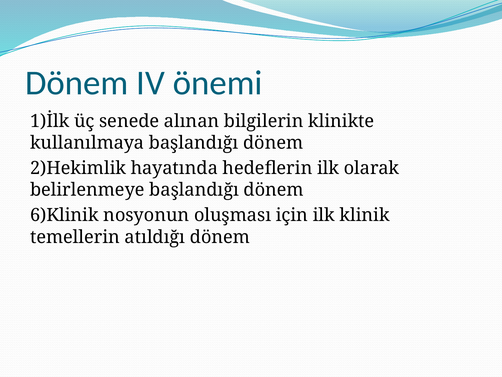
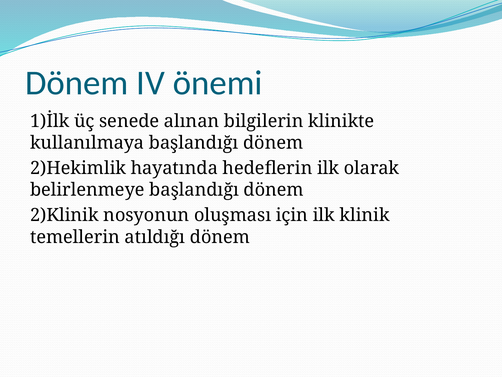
6)Klinik: 6)Klinik -> 2)Klinik
